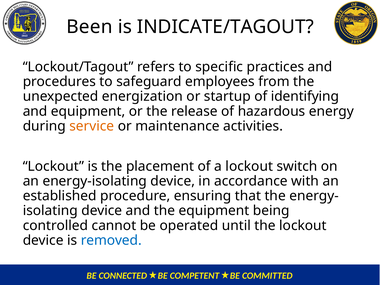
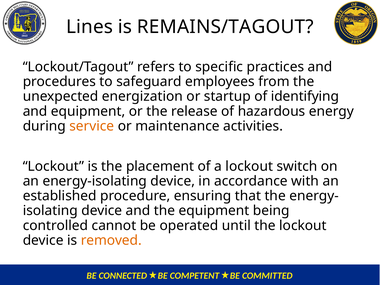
Been: Been -> Lines
INDICATE/TAGOUT: INDICATE/TAGOUT -> REMAINS/TAGOUT
removed colour: blue -> orange
